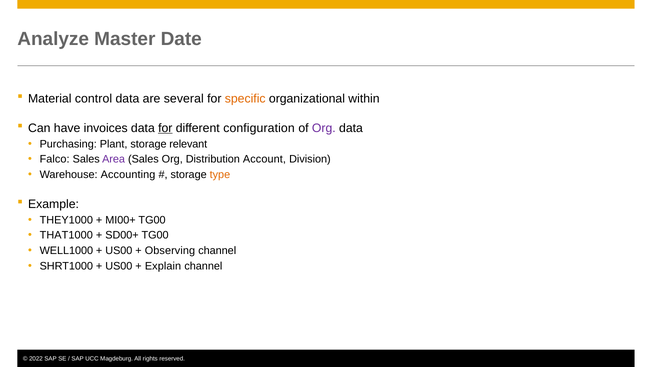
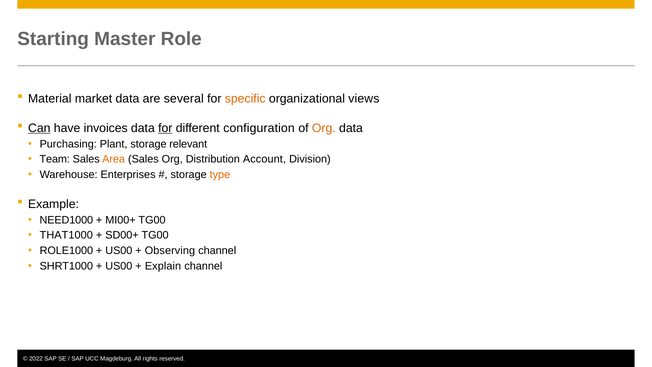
Analyze: Analyze -> Starting
Date: Date -> Role
control: control -> market
within: within -> views
Can underline: none -> present
Org at (324, 128) colour: purple -> orange
Falco: Falco -> Team
Area colour: purple -> orange
Accounting: Accounting -> Enterprises
THEY1000: THEY1000 -> NEED1000
WELL1000: WELL1000 -> ROLE1000
